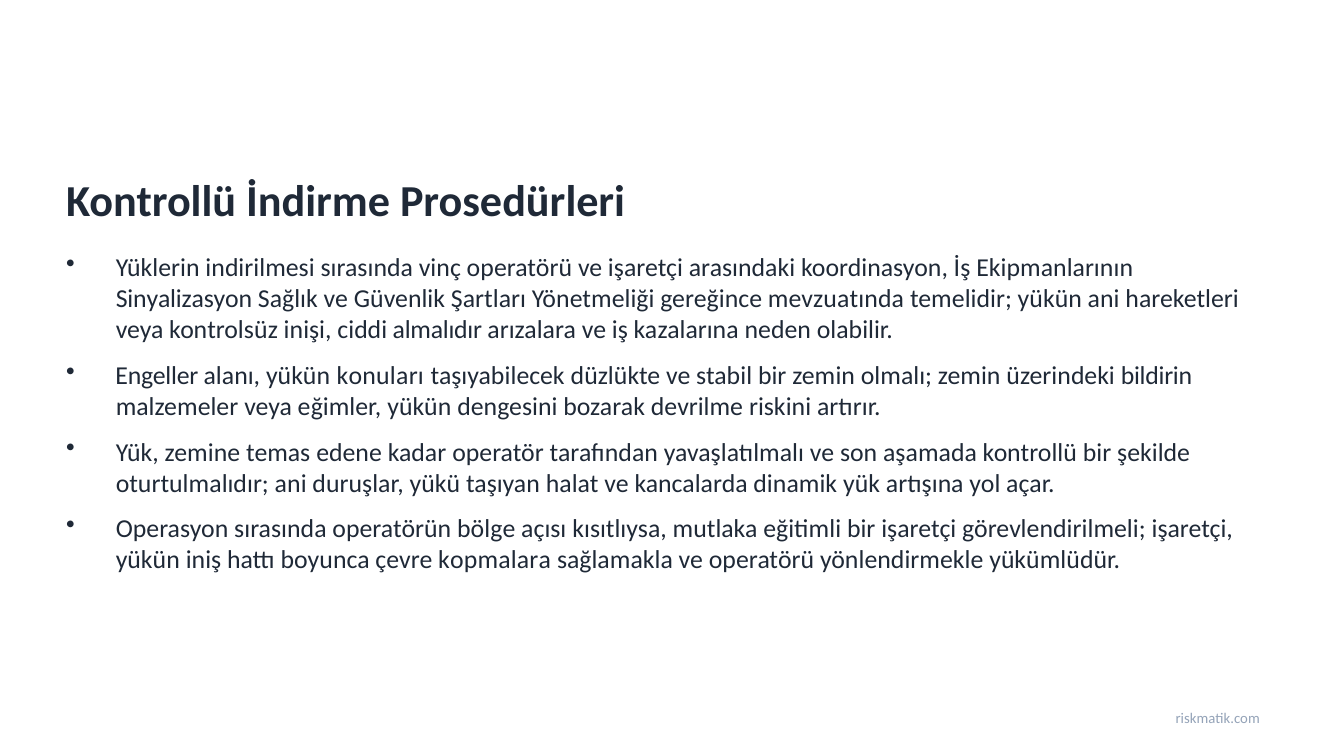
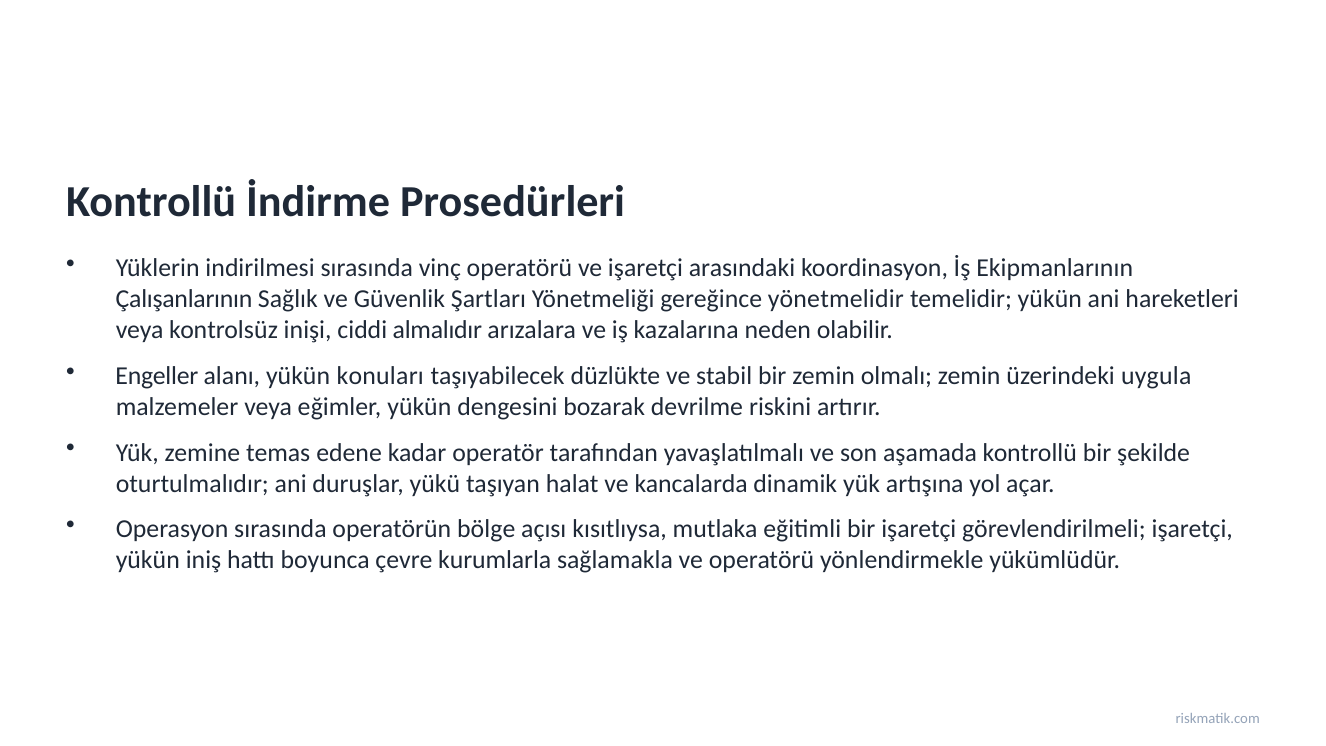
Sinyalizasyon: Sinyalizasyon -> Çalışanlarının
mevzuatında: mevzuatında -> yönetmelidir
bildirin: bildirin -> uygula
kopmalara: kopmalara -> kurumlarla
